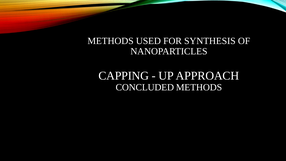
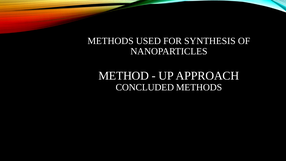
CAPPING: CAPPING -> METHOD
